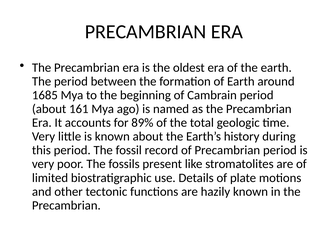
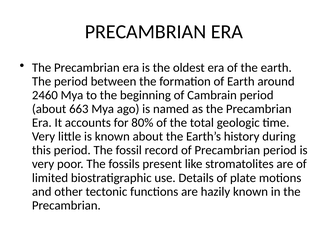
1685: 1685 -> 2460
161: 161 -> 663
89%: 89% -> 80%
